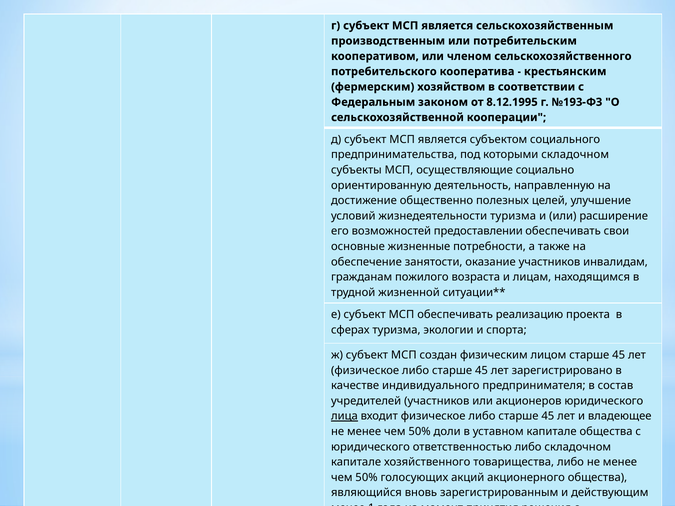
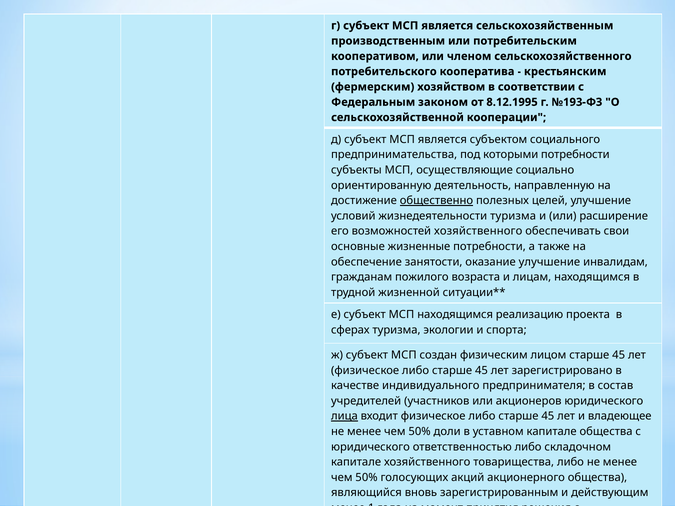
которыми складочном: складочном -> потребности
общественно underline: none -> present
возможностей предоставлении: предоставлении -> хозяйственного
оказание участников: участников -> улучшение
МСП обеспечивать: обеспечивать -> находящимся
